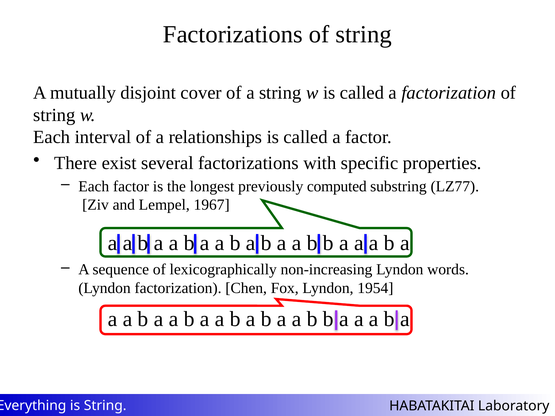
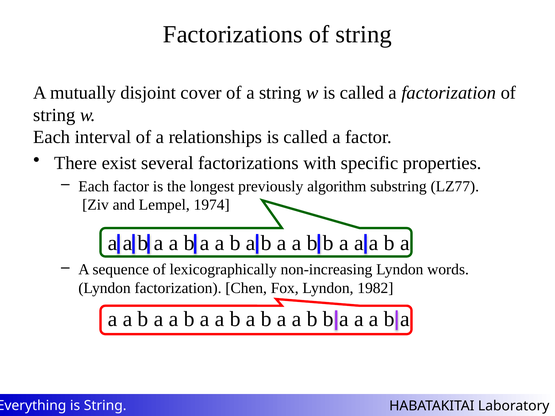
computed: computed -> algorithm
1967: 1967 -> 1974
1954: 1954 -> 1982
